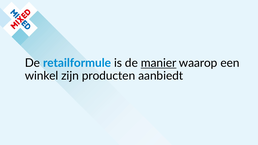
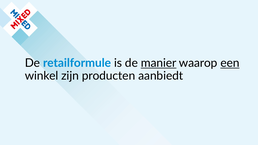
een underline: none -> present
